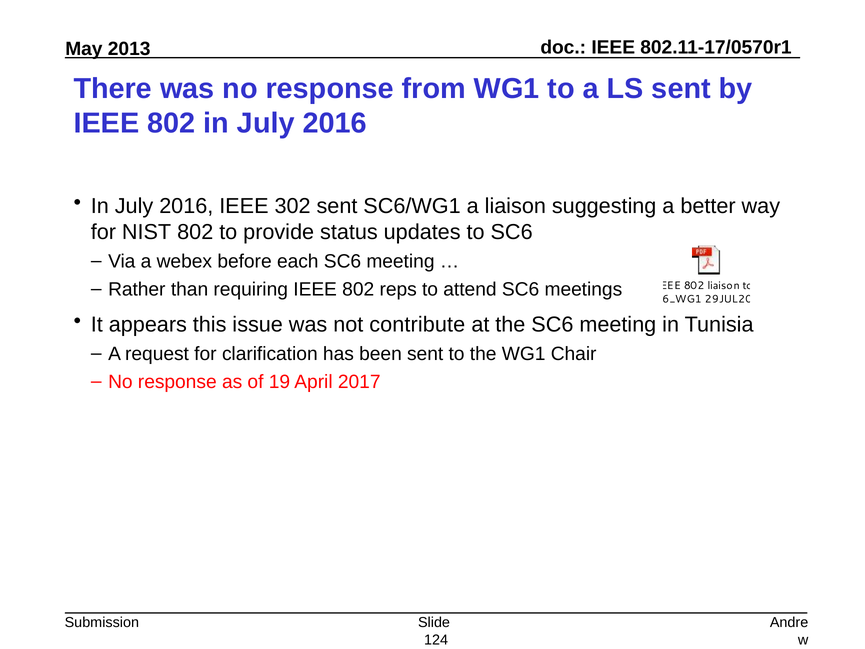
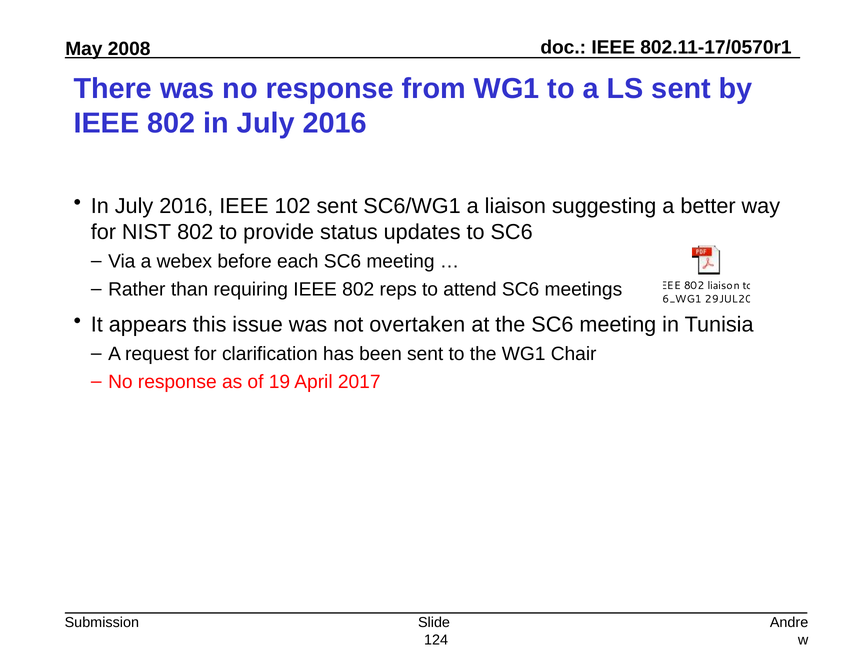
2013: 2013 -> 2008
302: 302 -> 102
contribute: contribute -> overtaken
